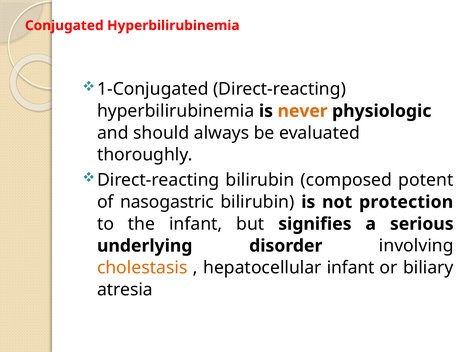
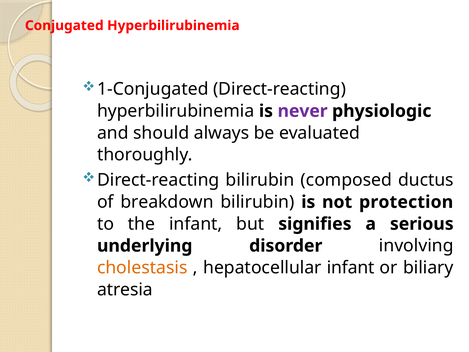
never colour: orange -> purple
potent: potent -> ductus
nasogastric: nasogastric -> breakdown
